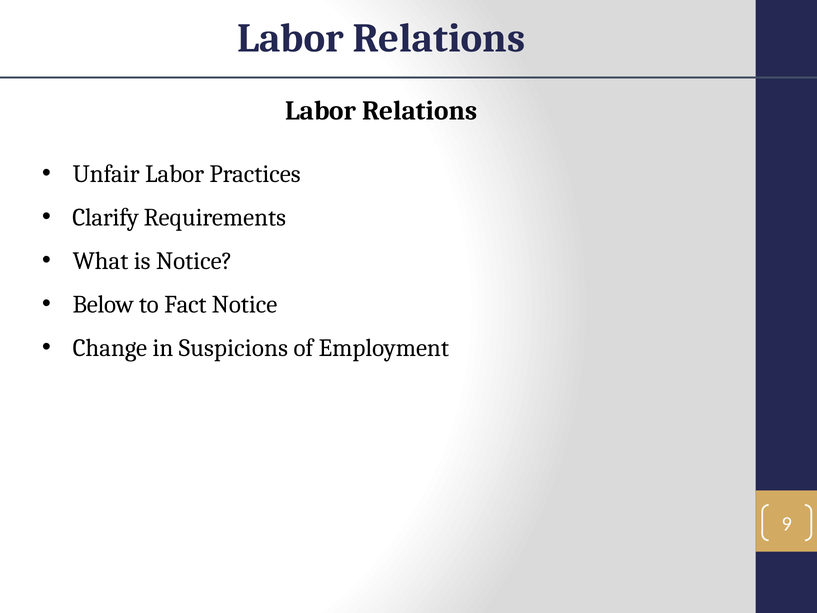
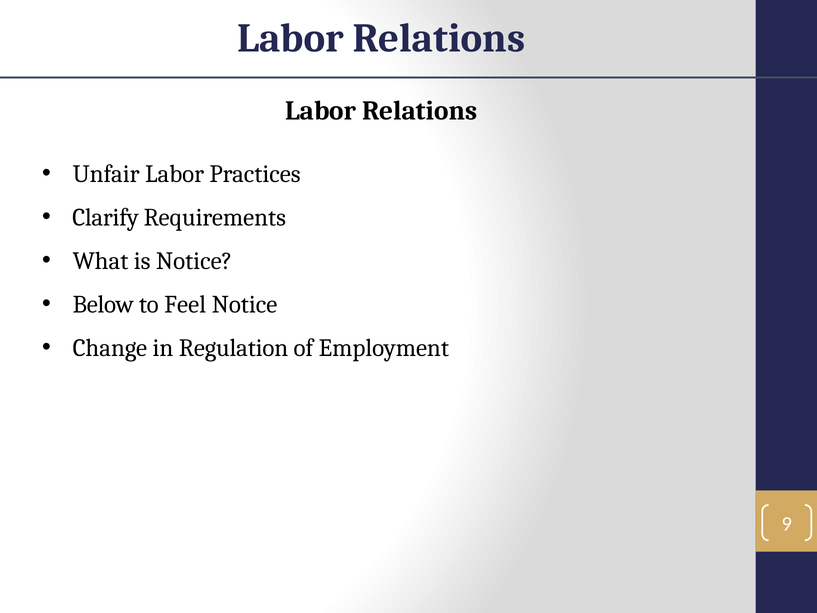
Fact: Fact -> Feel
Suspicions: Suspicions -> Regulation
